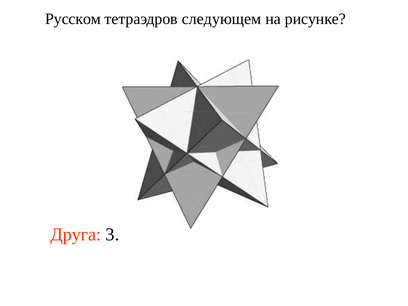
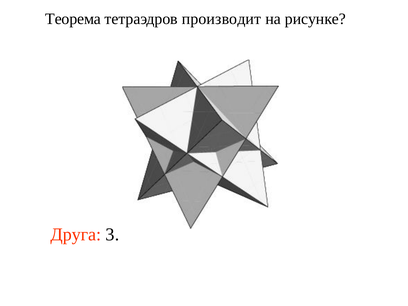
Русском: Русском -> Теорема
следующем: следующем -> производит
